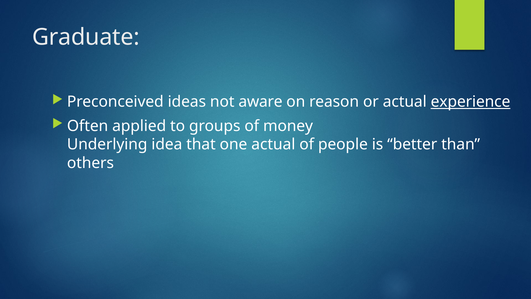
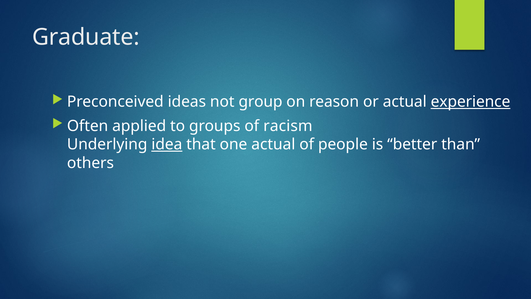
aware: aware -> group
money: money -> racism
idea underline: none -> present
